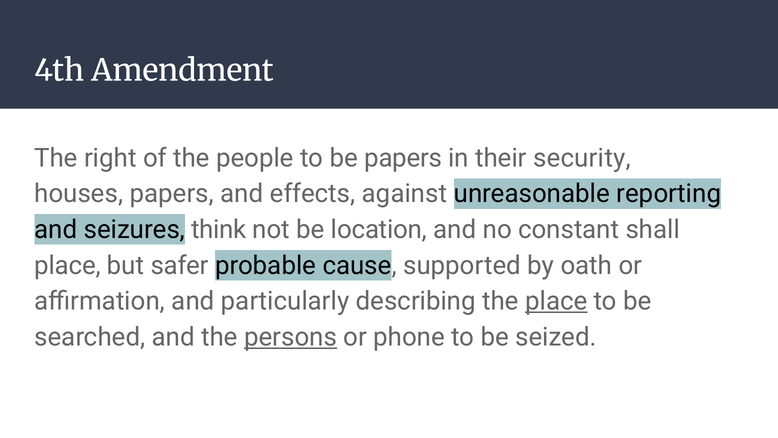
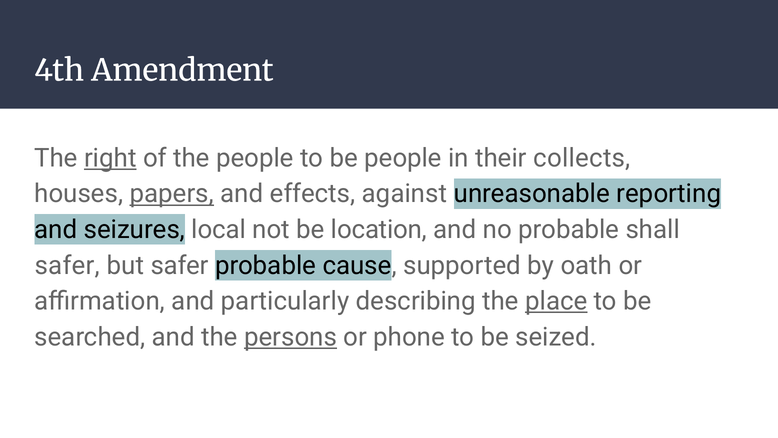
right underline: none -> present
be papers: papers -> people
security: security -> collects
papers at (172, 194) underline: none -> present
think: think -> local
no constant: constant -> probable
place at (67, 265): place -> safer
